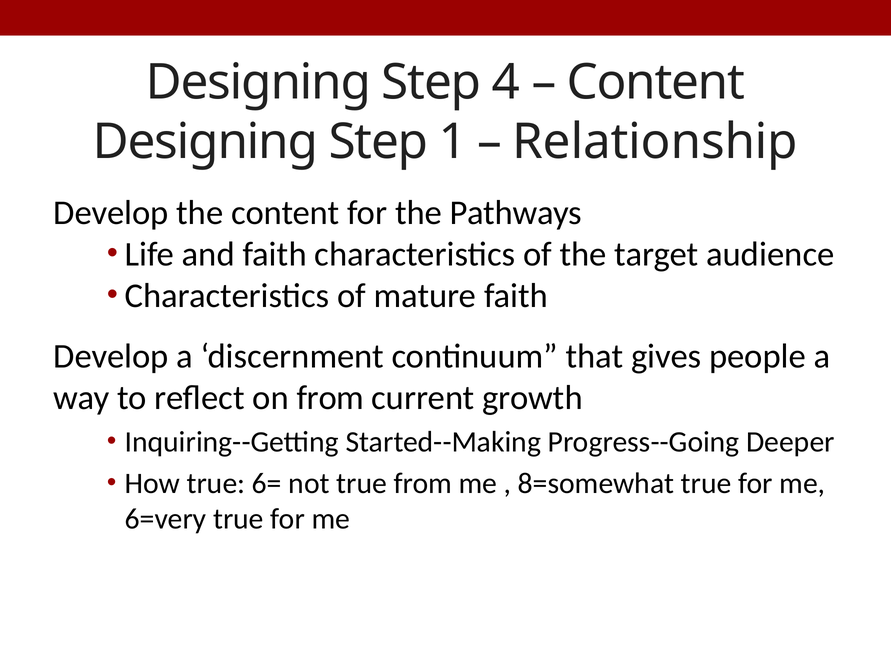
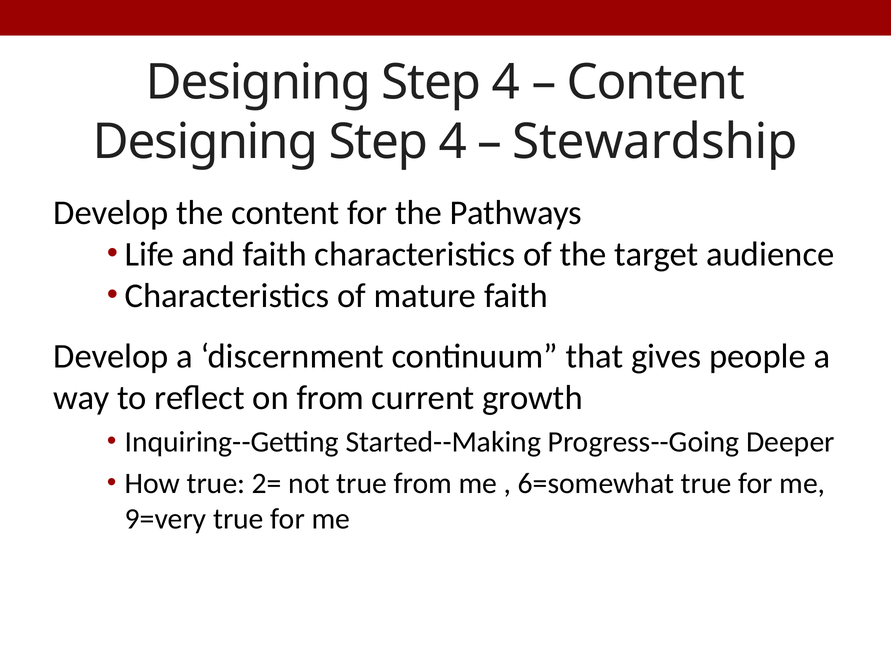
1 at (453, 142): 1 -> 4
Relationship: Relationship -> Stewardship
6=: 6= -> 2=
8=somewhat: 8=somewhat -> 6=somewhat
6=very: 6=very -> 9=very
